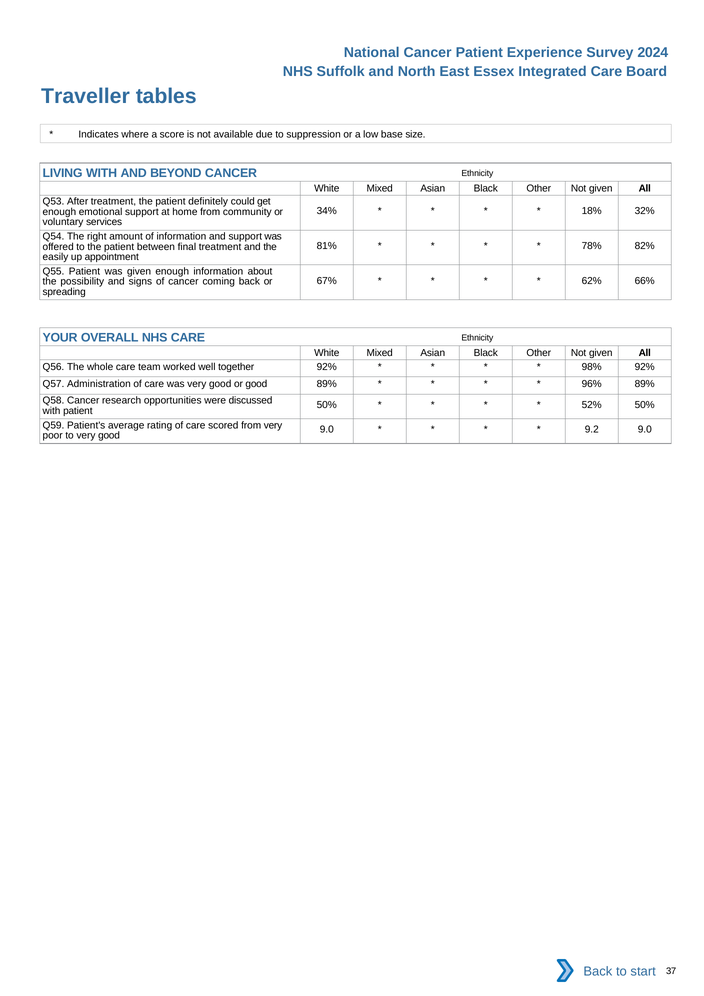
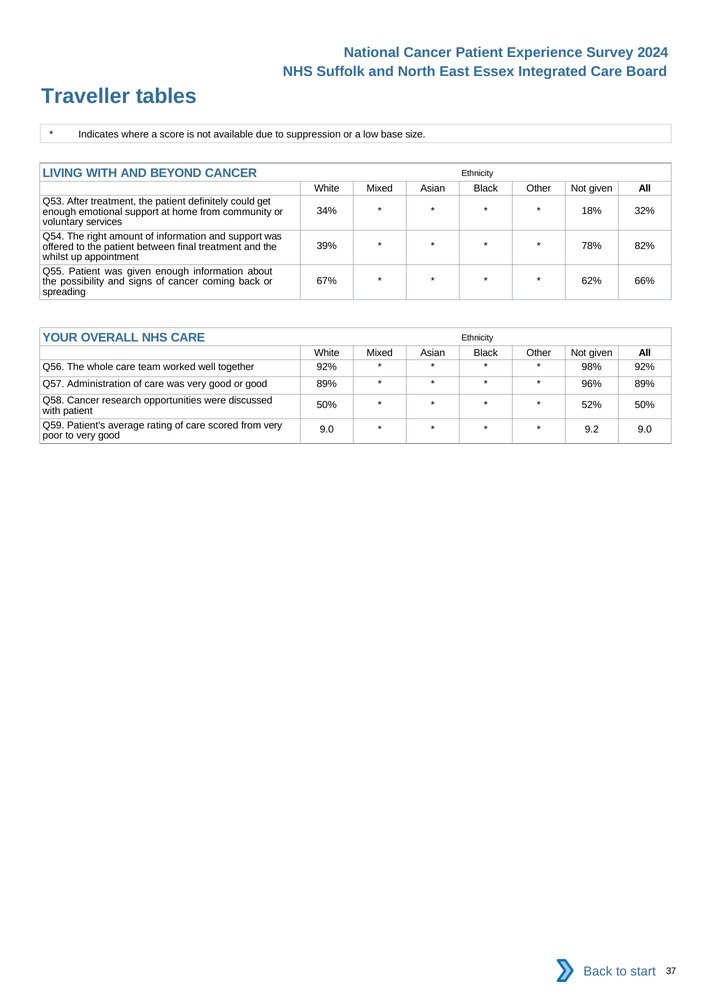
81%: 81% -> 39%
easily: easily -> whilst
